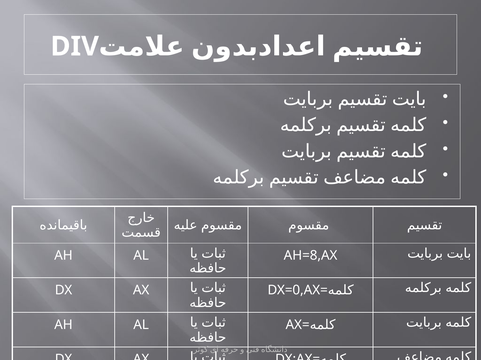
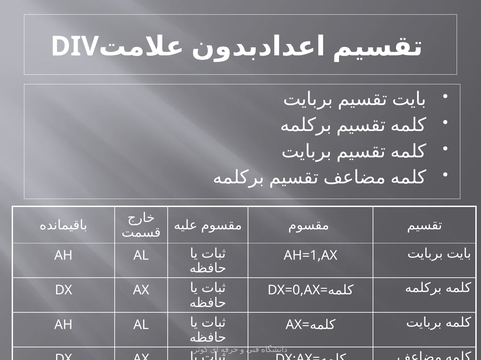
AH=8,AX: AH=8,AX -> AH=1,AX
